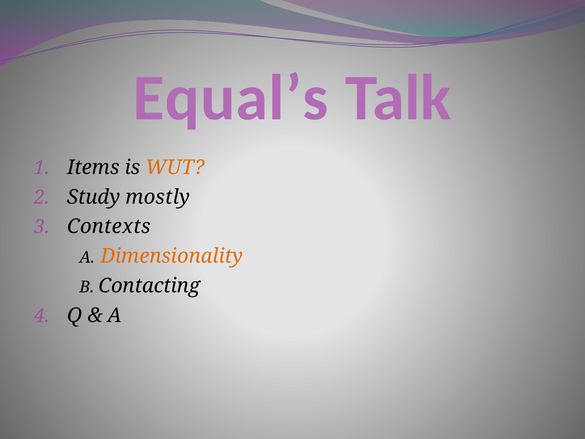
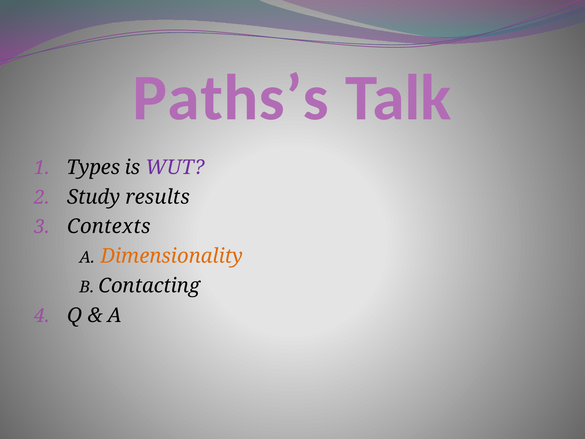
Equal’s: Equal’s -> Paths’s
Items: Items -> Types
WUT colour: orange -> purple
mostly: mostly -> results
